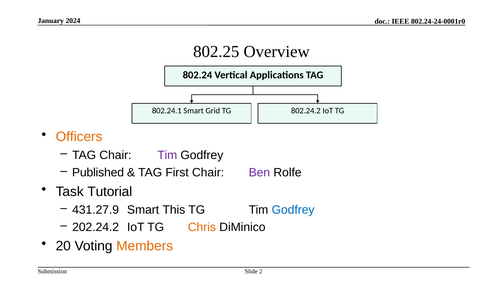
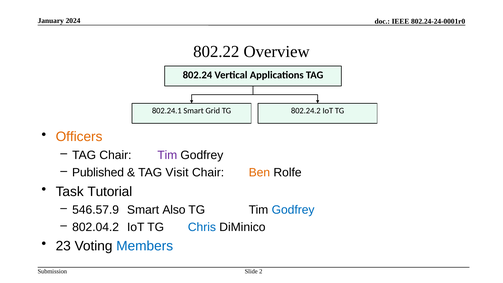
802.25: 802.25 -> 802.22
First: First -> Visit
Ben colour: purple -> orange
431.27.9: 431.27.9 -> 546.57.9
This: This -> Also
202.24.2: 202.24.2 -> 802.04.2
Chris colour: orange -> blue
20: 20 -> 23
Members colour: orange -> blue
